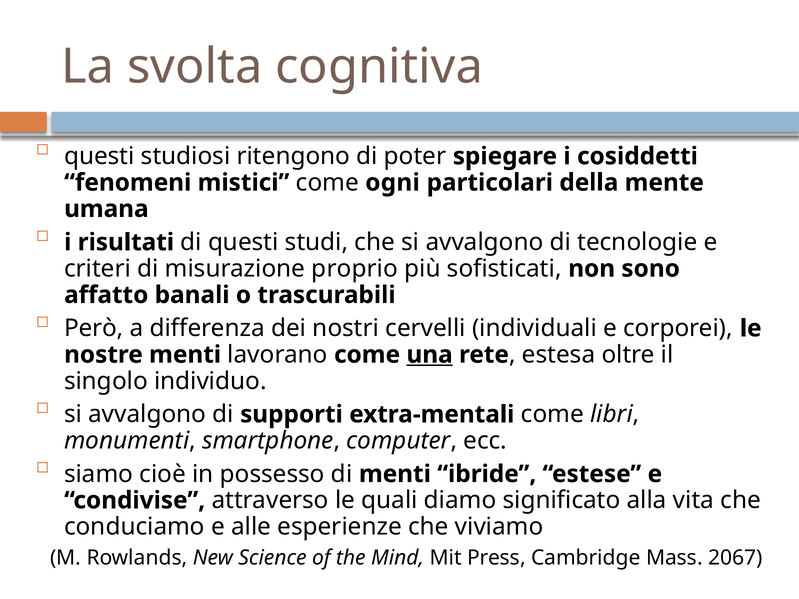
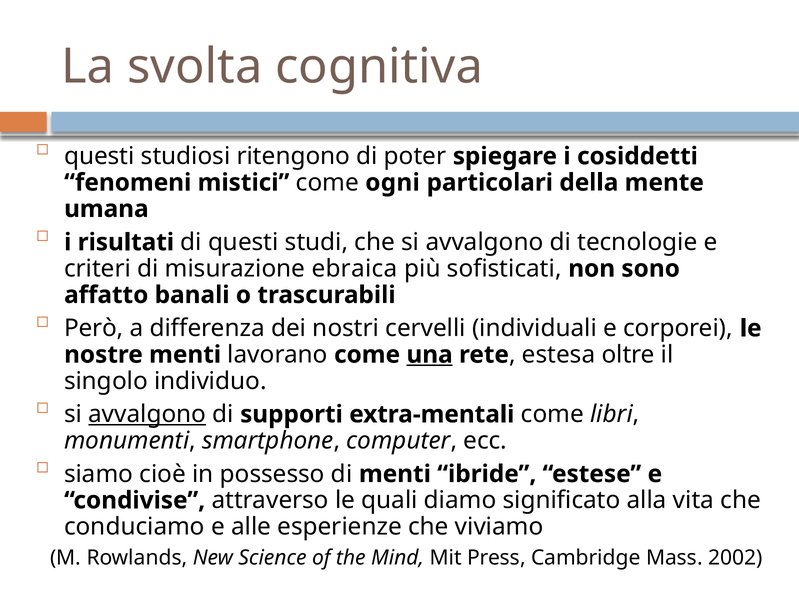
proprio: proprio -> ebraica
avvalgono at (147, 415) underline: none -> present
2067: 2067 -> 2002
